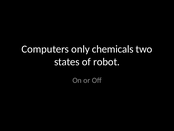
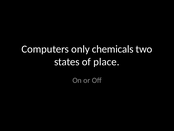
robot: robot -> place
